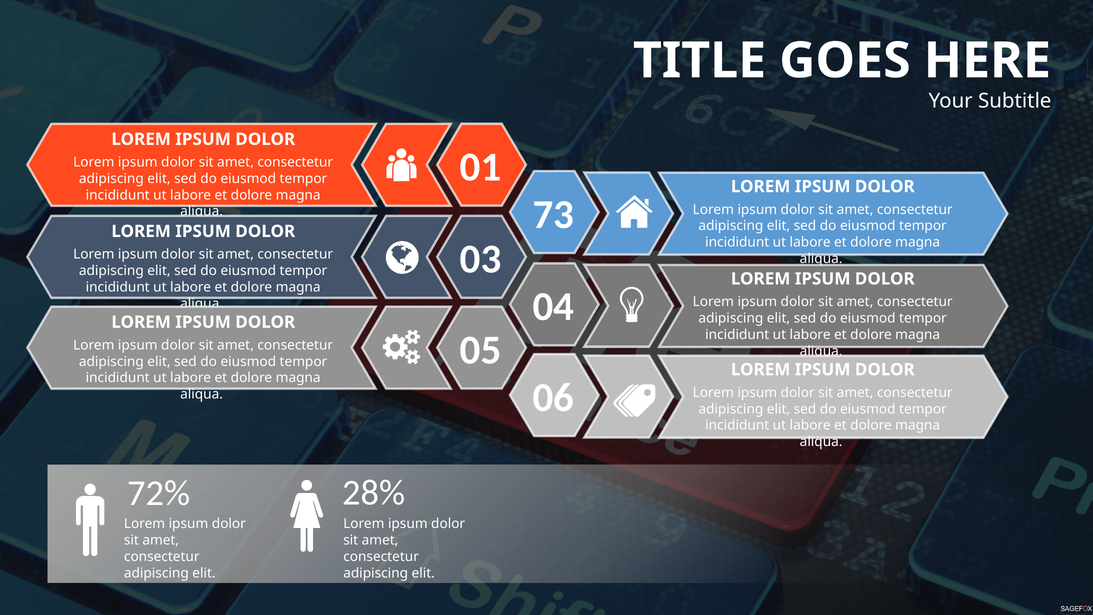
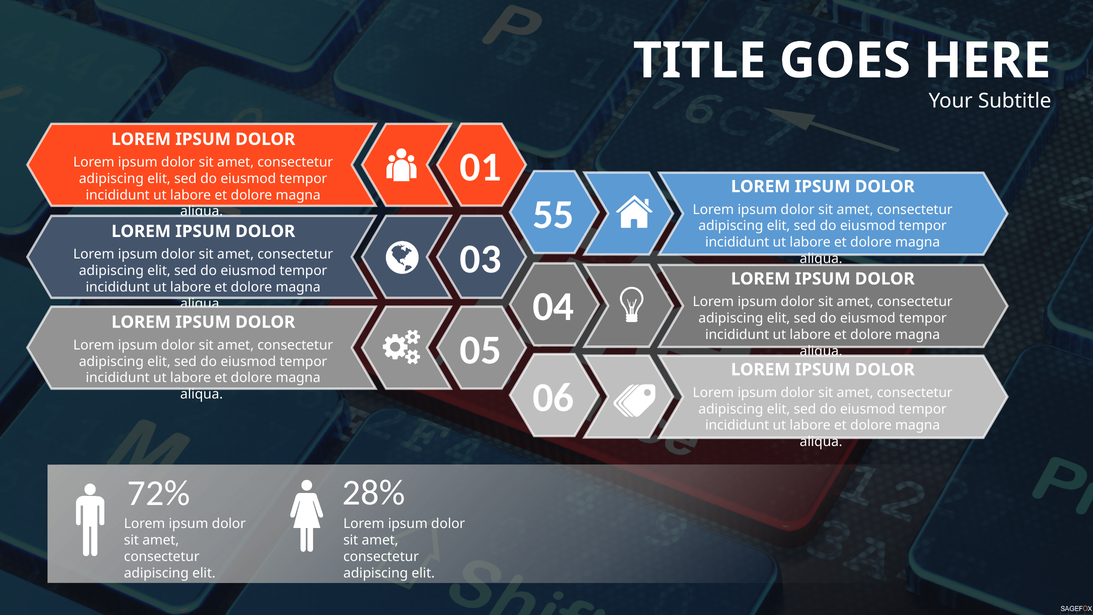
73: 73 -> 55
